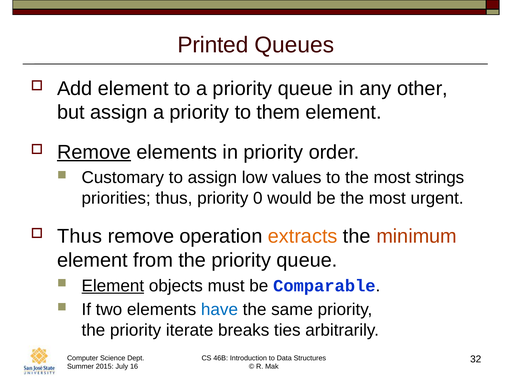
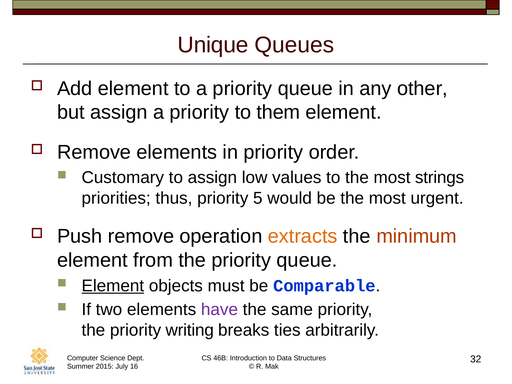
Printed: Printed -> Unique
Remove at (94, 152) underline: present -> none
0: 0 -> 5
Thus at (80, 236): Thus -> Push
have colour: blue -> purple
iterate: iterate -> writing
